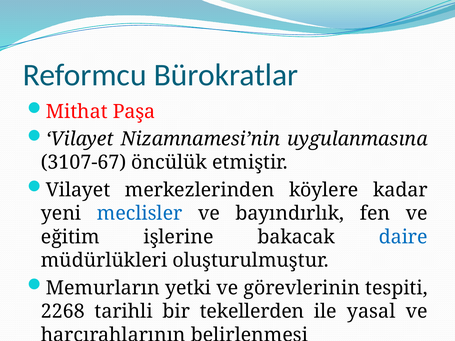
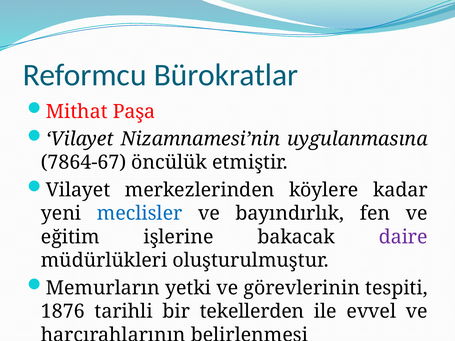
3107-67: 3107-67 -> 7864-67
daire colour: blue -> purple
2268: 2268 -> 1876
yasal: yasal -> evvel
